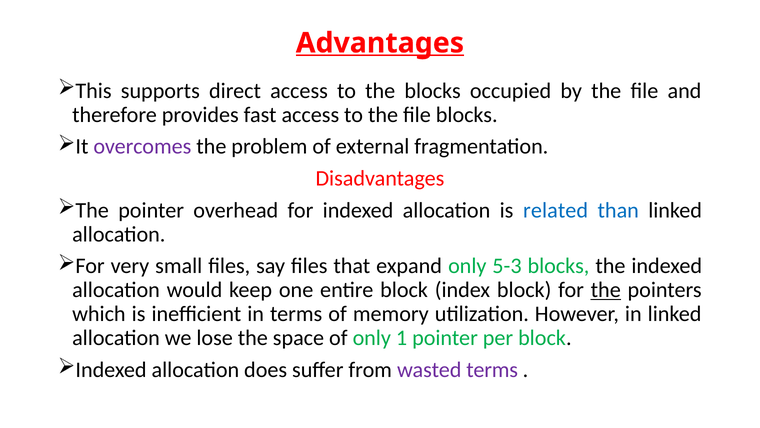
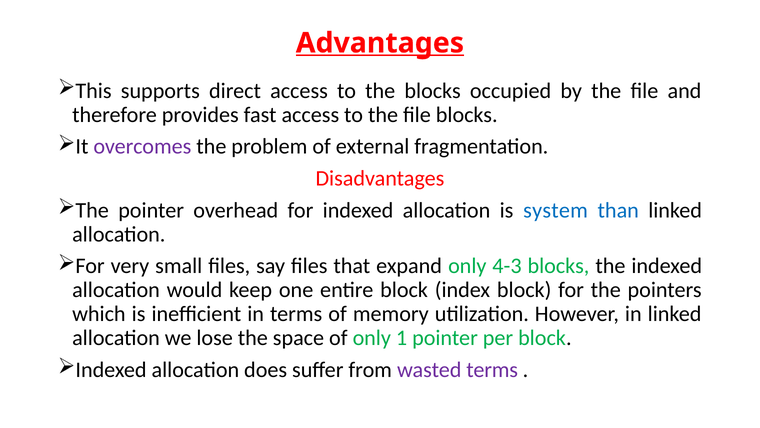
related: related -> system
5-3: 5-3 -> 4-3
the at (606, 290) underline: present -> none
